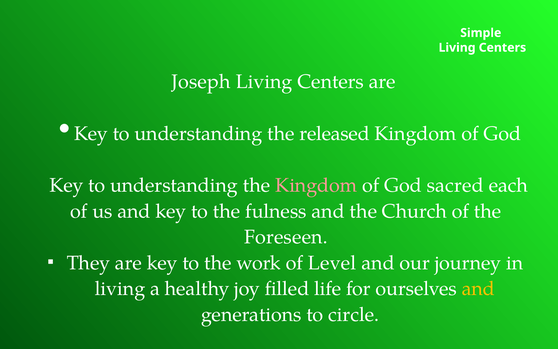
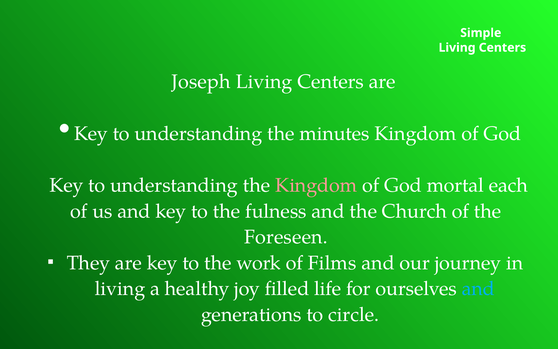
released: released -> minutes
sacred: sacred -> mortal
Level: Level -> Films
and at (478, 289) colour: yellow -> light blue
